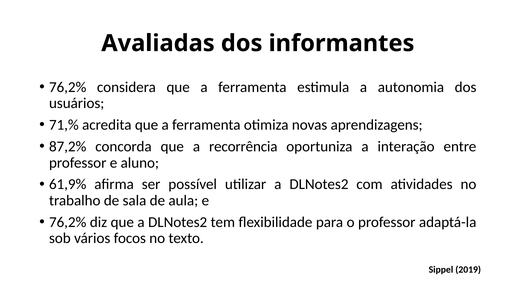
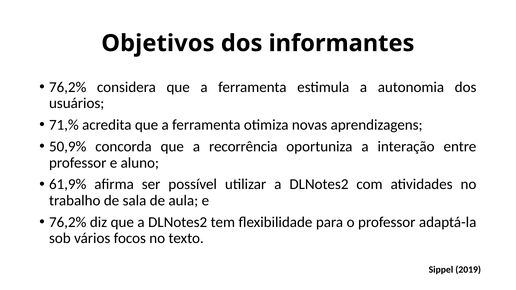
Avaliadas: Avaliadas -> Objetivos
87,2%: 87,2% -> 50,9%
